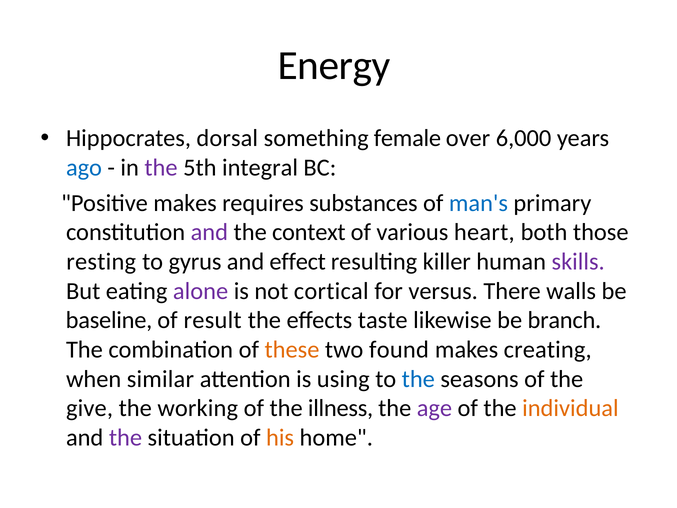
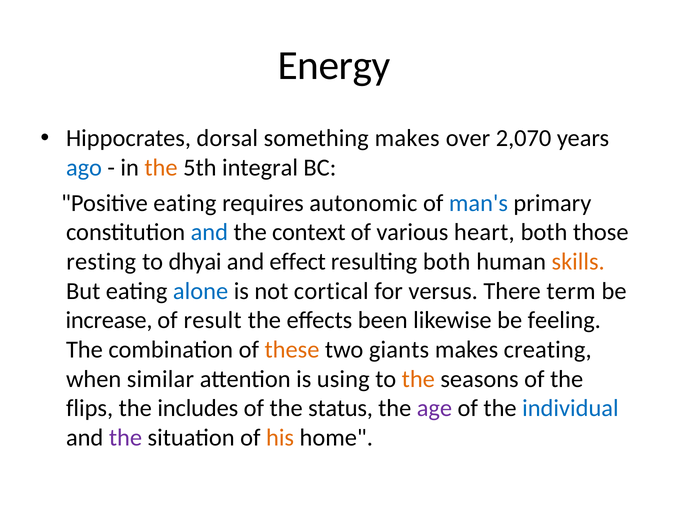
something female: female -> makes
6,000: 6,000 -> 2,070
the at (161, 168) colour: purple -> orange
Positive makes: makes -> eating
substances: substances -> autonomic
and at (209, 232) colour: purple -> blue
gyrus: gyrus -> dhyai
resulting killer: killer -> both
skills colour: purple -> orange
alone colour: purple -> blue
walls: walls -> term
baseline: baseline -> increase
taste: taste -> been
branch: branch -> feeling
found: found -> giants
the at (418, 379) colour: blue -> orange
give: give -> flips
working: working -> includes
illness: illness -> status
individual colour: orange -> blue
